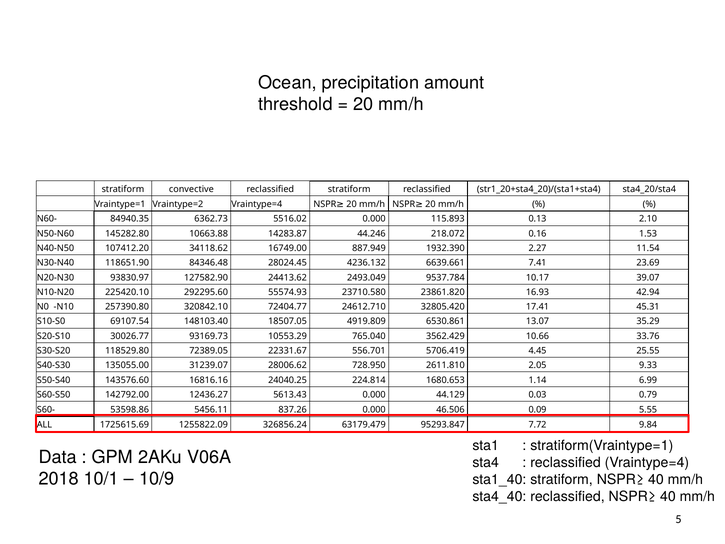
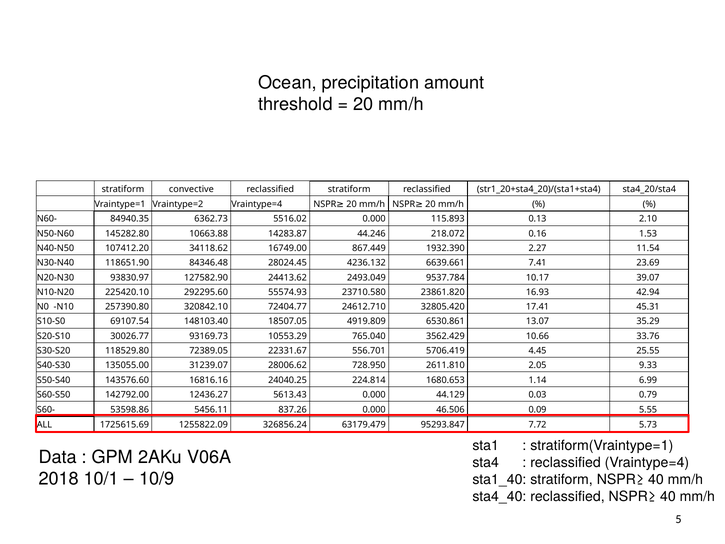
887.949: 887.949 -> 867.449
9.84: 9.84 -> 5.73
